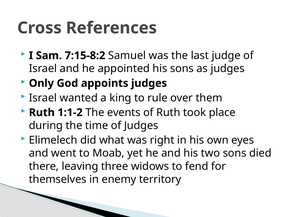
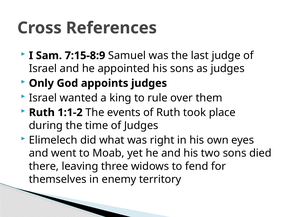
7:15-8:2: 7:15-8:2 -> 7:15-8:9
